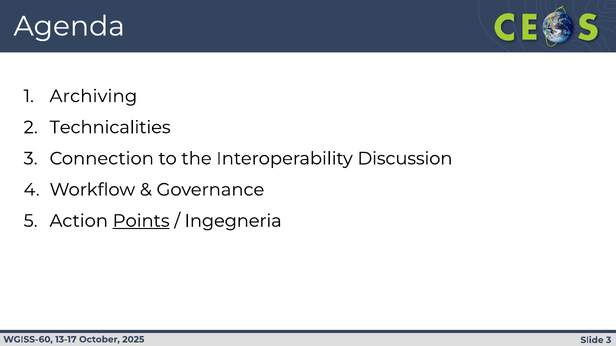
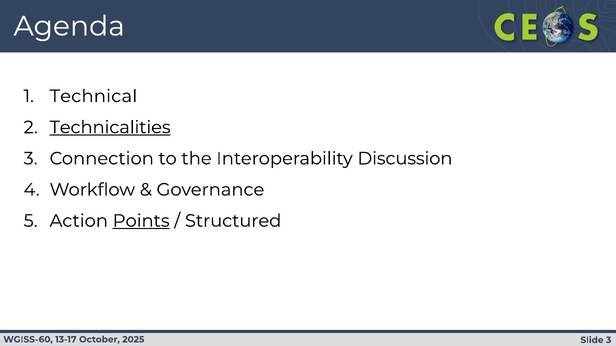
Archiving: Archiving -> Technical
Technicalities underline: none -> present
Ingegneria: Ingegneria -> Structured
